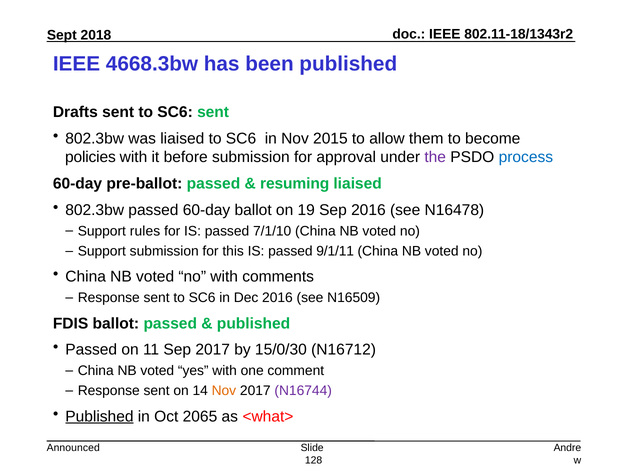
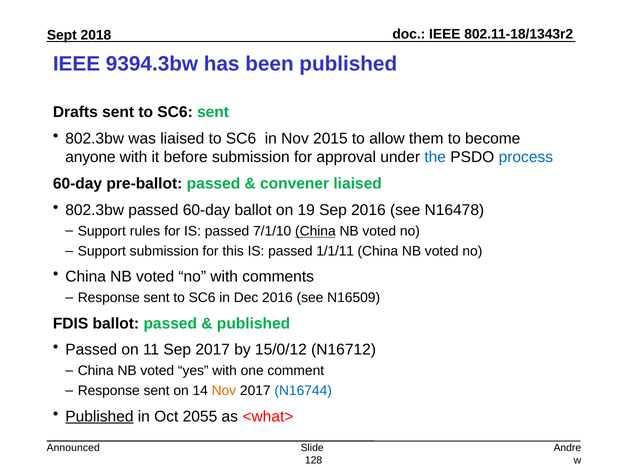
4668.3bw: 4668.3bw -> 9394.3bw
policies: policies -> anyone
the colour: purple -> blue
resuming: resuming -> convener
China at (315, 231) underline: none -> present
9/1/11: 9/1/11 -> 1/1/11
15/0/30: 15/0/30 -> 15/0/12
N16744 colour: purple -> blue
2065: 2065 -> 2055
